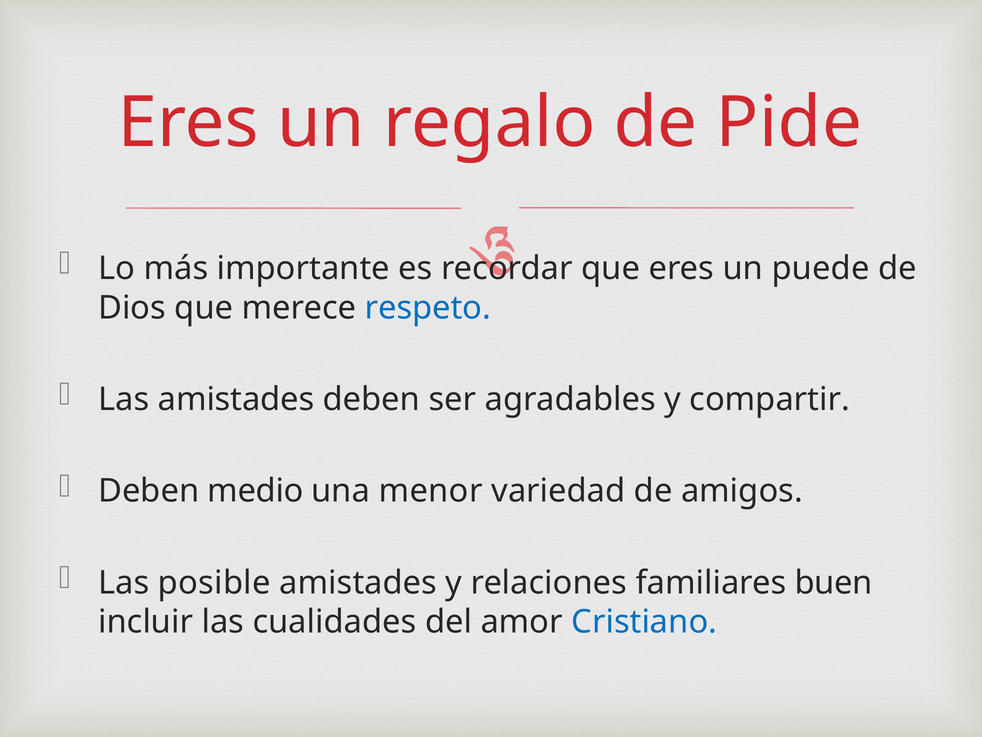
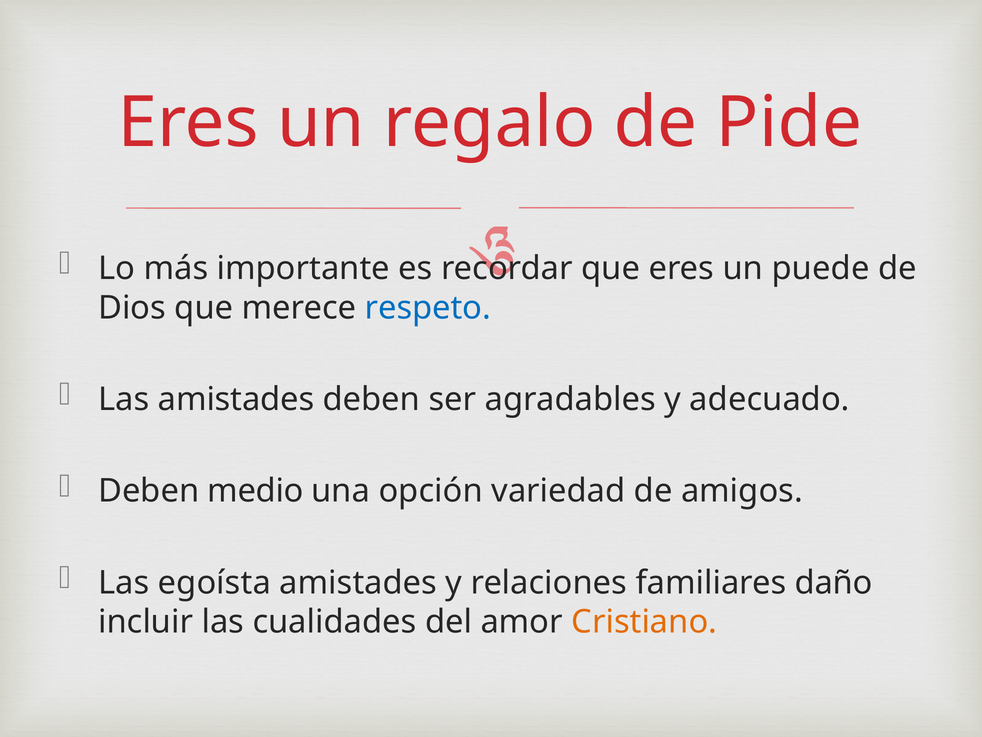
compartir: compartir -> adecuado
menor: menor -> opción
posible: posible -> egoísta
buen: buen -> daño
Cristiano colour: blue -> orange
